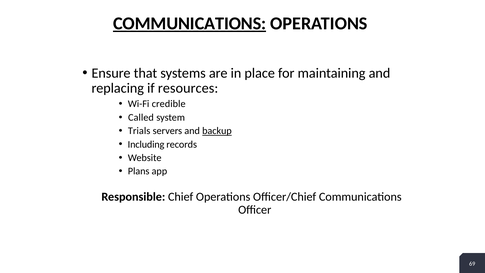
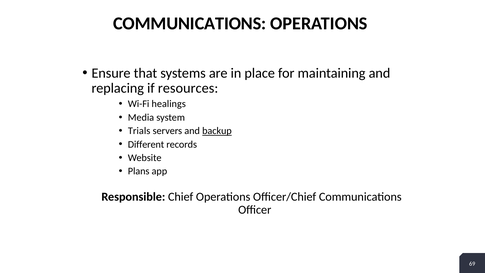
COMMUNICATIONS at (190, 24) underline: present -> none
credible: credible -> healings
Called: Called -> Media
Including: Including -> Different
